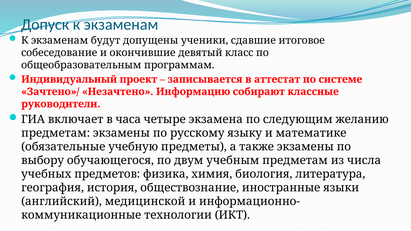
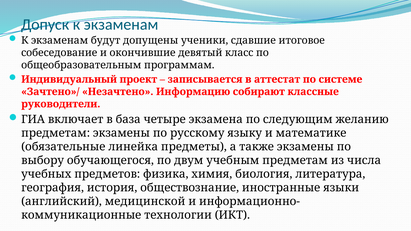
часа: часа -> база
учебную: учебную -> линейка
